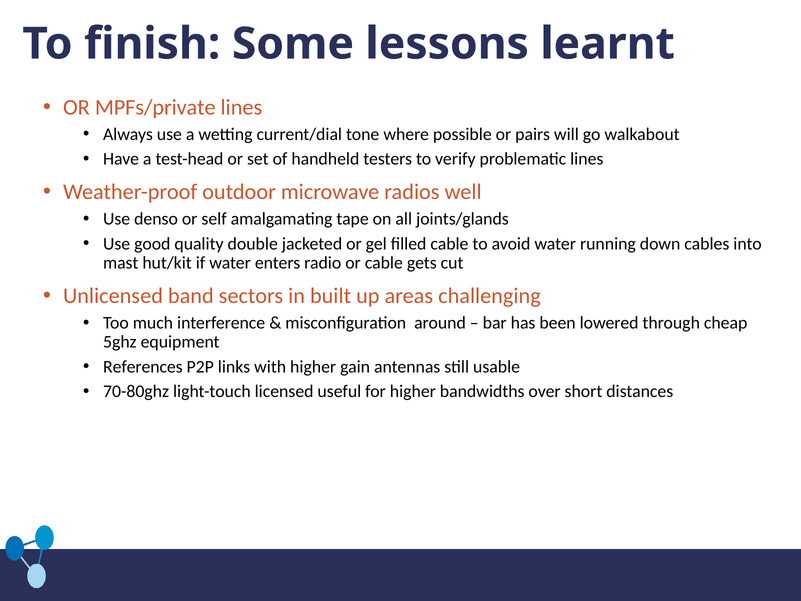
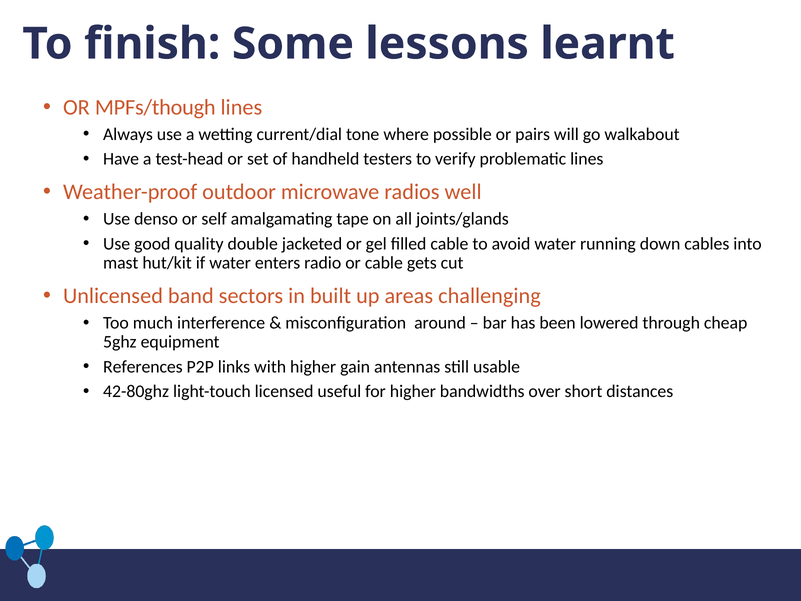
MPFs/private: MPFs/private -> MPFs/though
70-80ghz: 70-80ghz -> 42-80ghz
